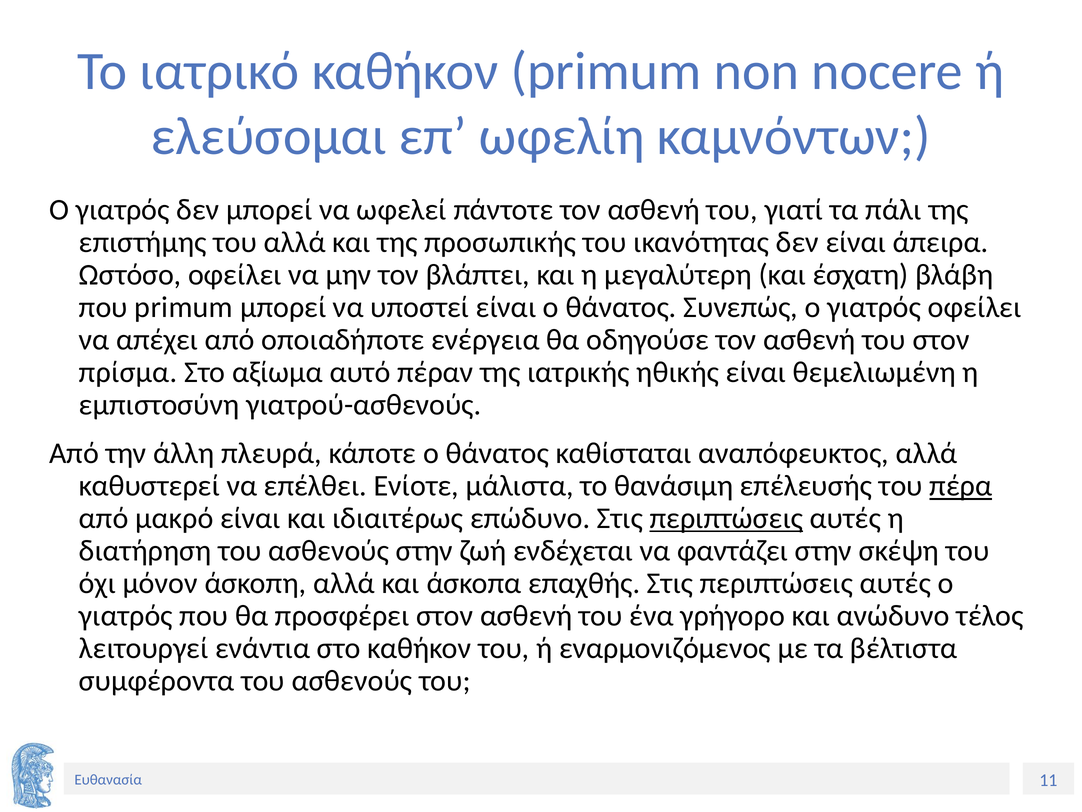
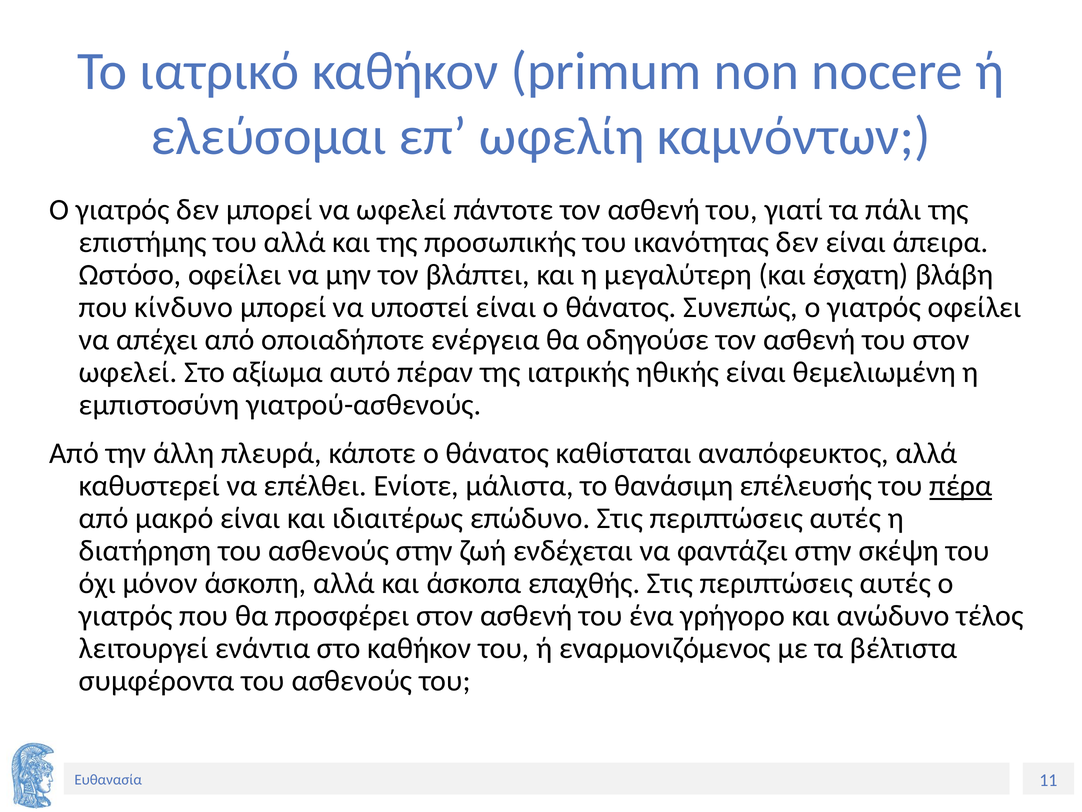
που primum: primum -> κίνδυνο
πρίσμα at (128, 372): πρίσμα -> ωφελεί
περιπτώσεις at (726, 518) underline: present -> none
